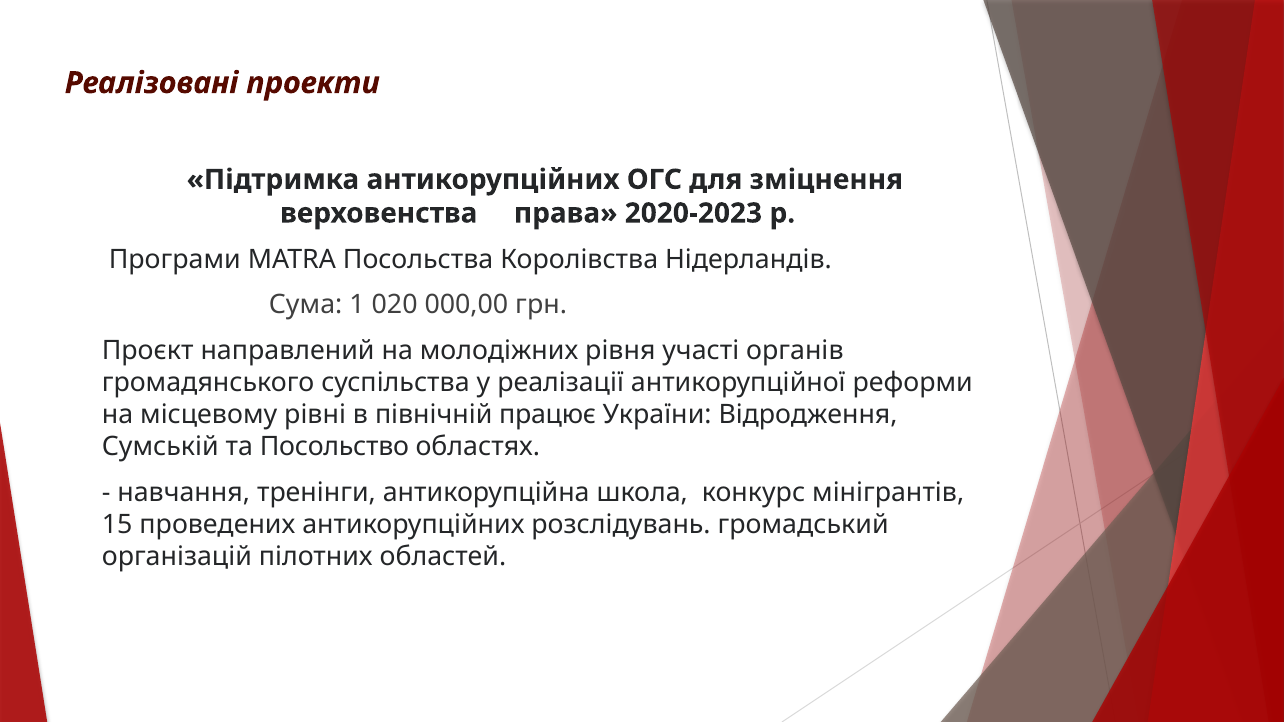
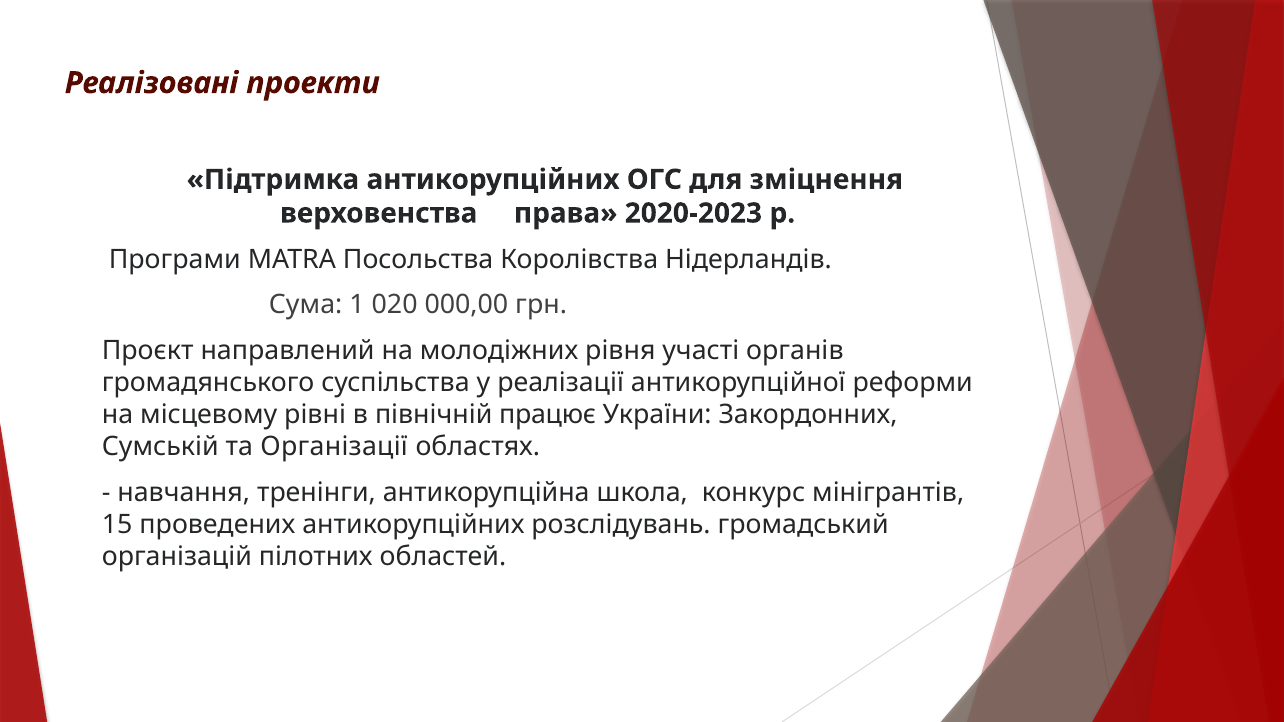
Відродження: Відродження -> Закордонних
Посольство: Посольство -> Організації
